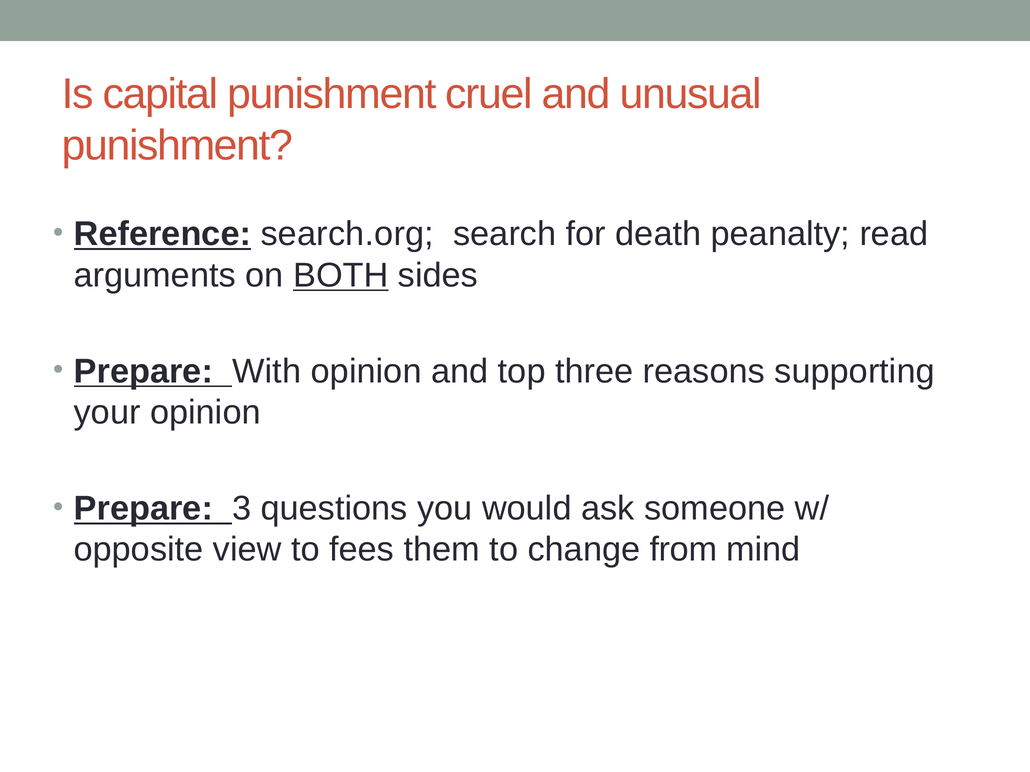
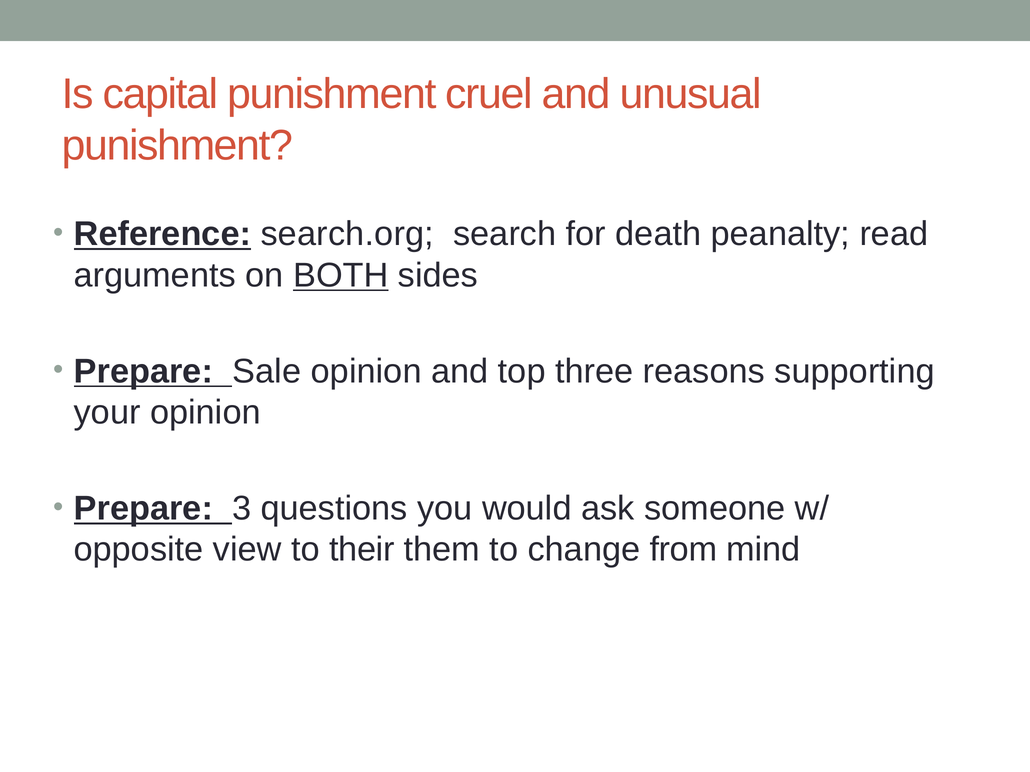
With: With -> Sale
fees: fees -> their
